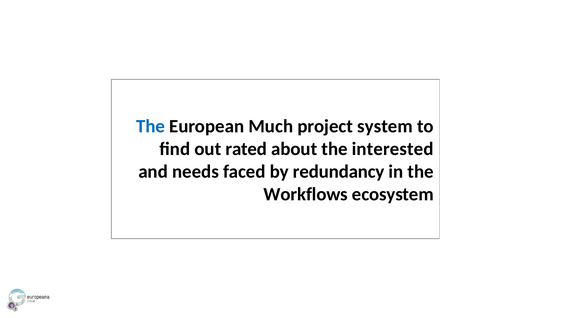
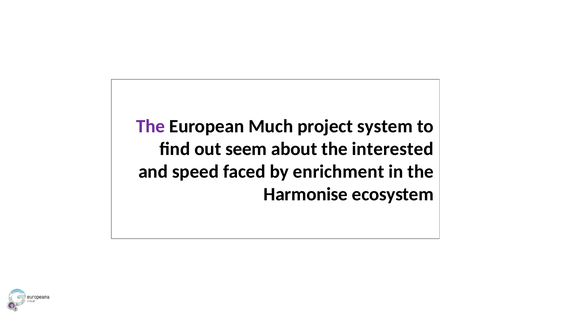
The at (151, 126) colour: blue -> purple
rated: rated -> seem
needs: needs -> speed
redundancy: redundancy -> enrichment
Workflows: Workflows -> Harmonise
